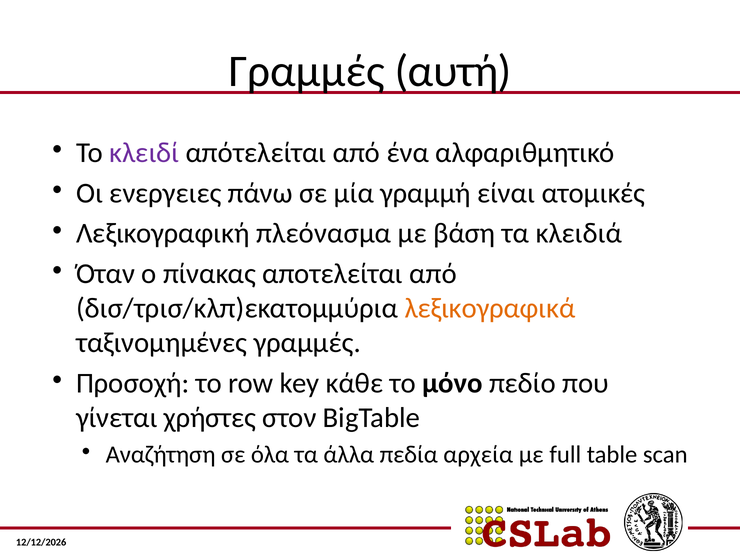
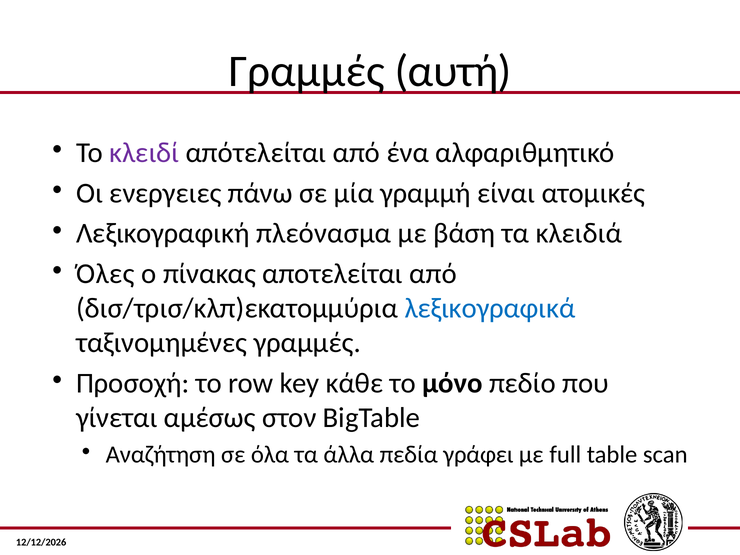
Όταν: Όταν -> Όλες
λεξικογραφικά colour: orange -> blue
χρήστες: χρήστες -> αμέσως
αρχεία: αρχεία -> γράφει
